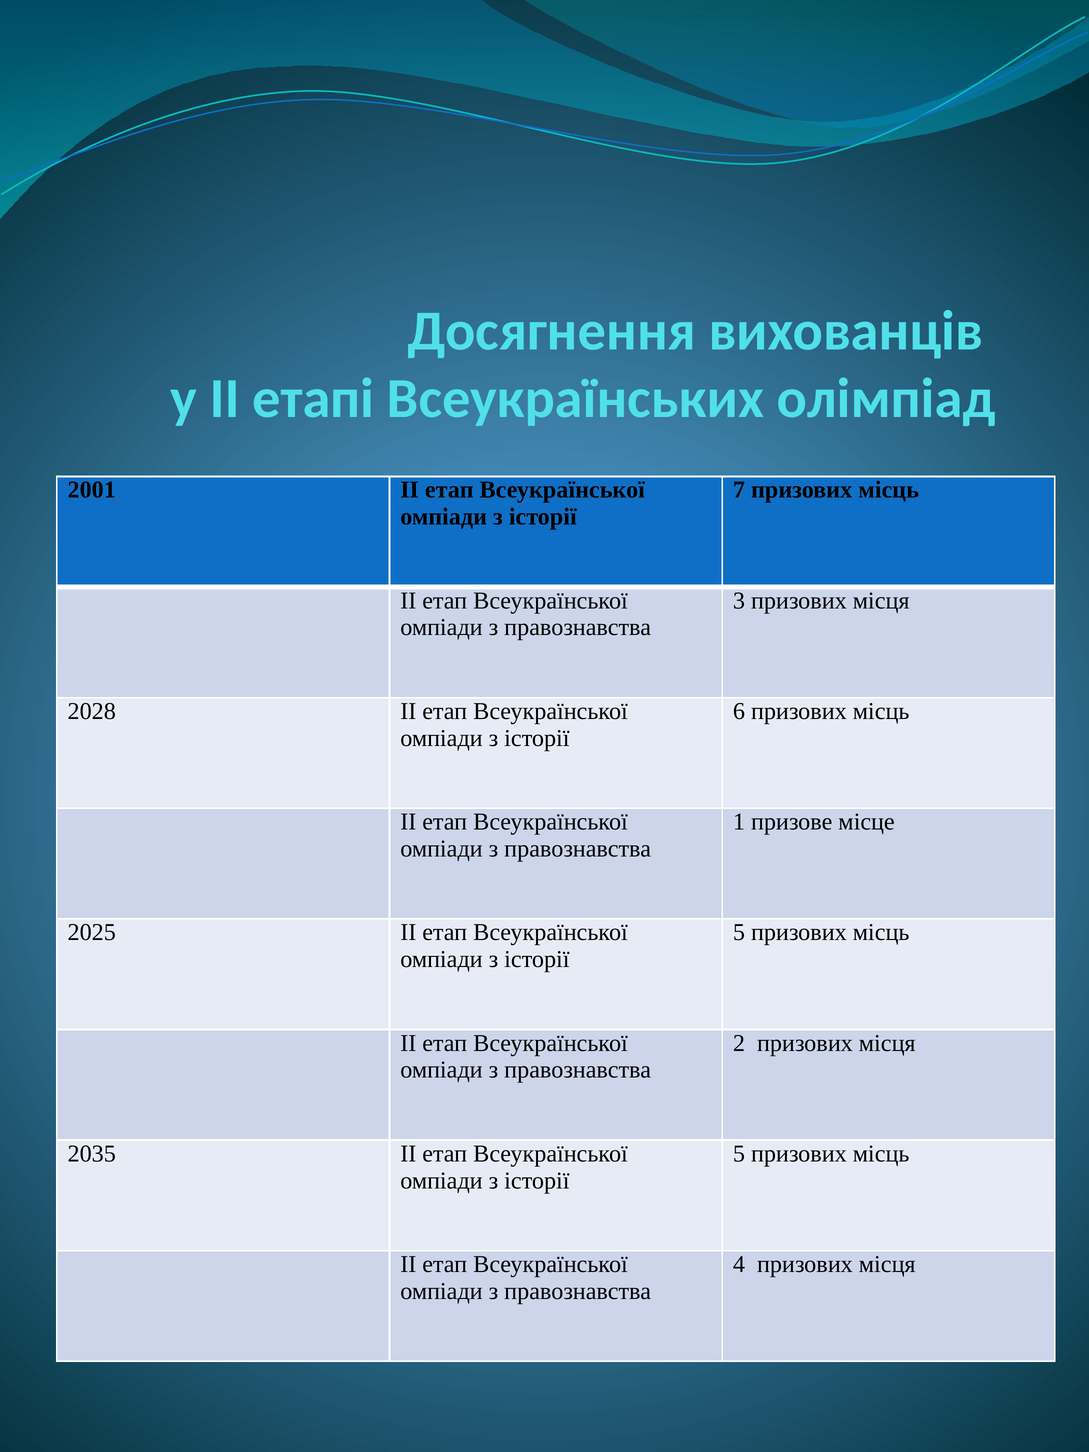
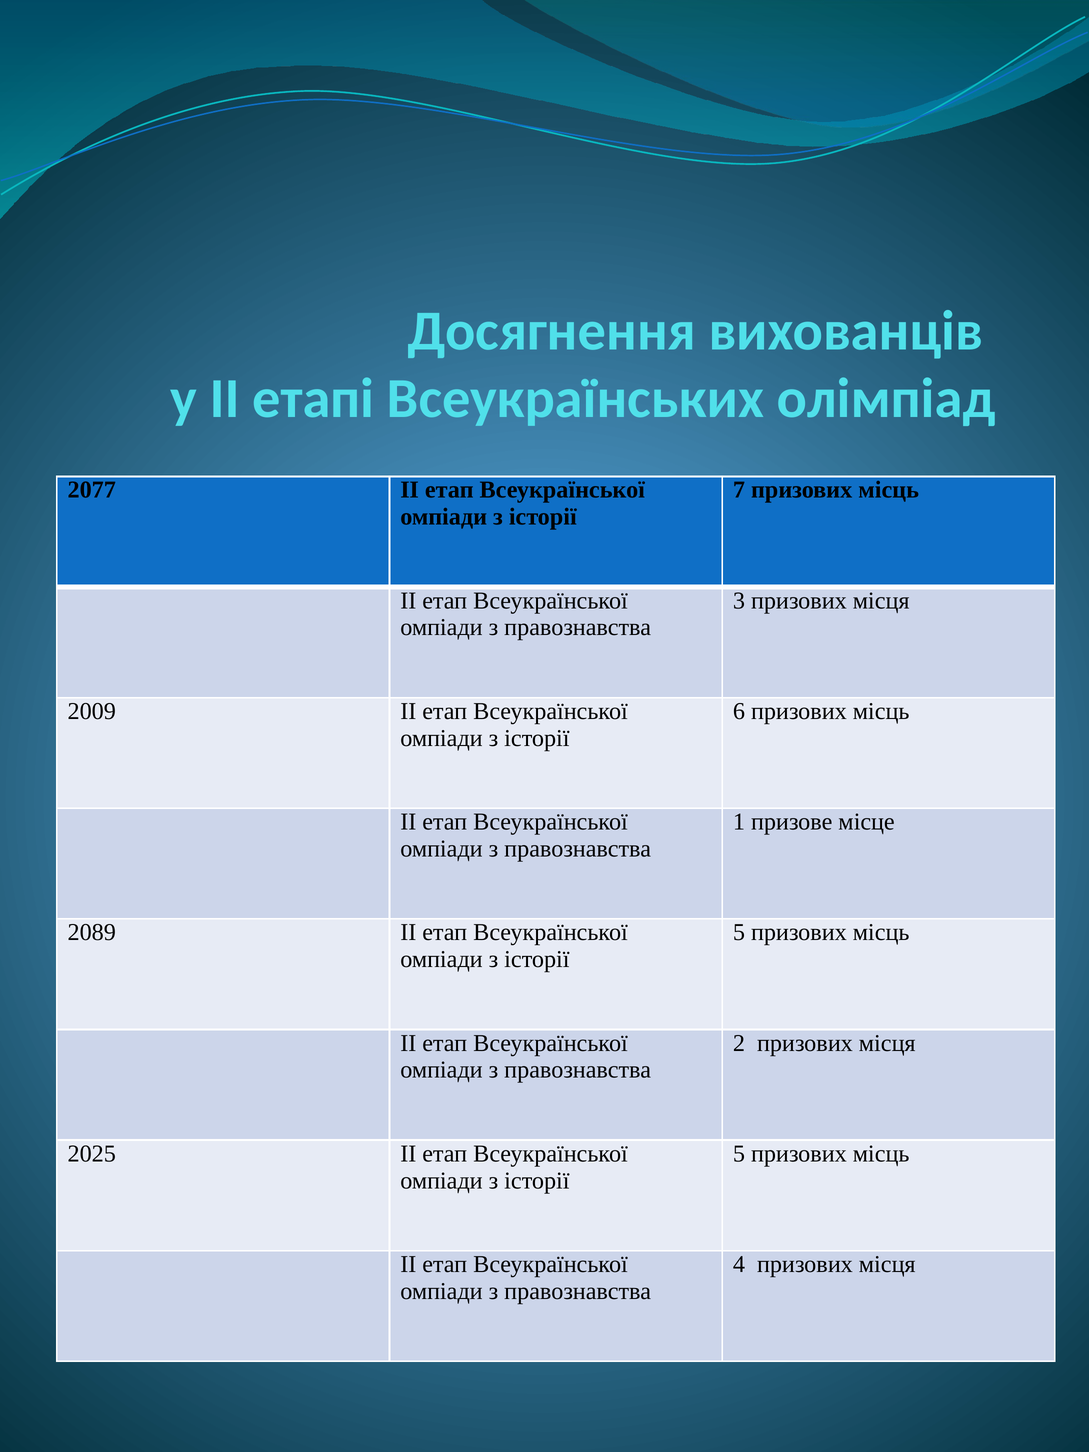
2001: 2001 -> 2077
2028: 2028 -> 2009
2025: 2025 -> 2089
2035: 2035 -> 2025
